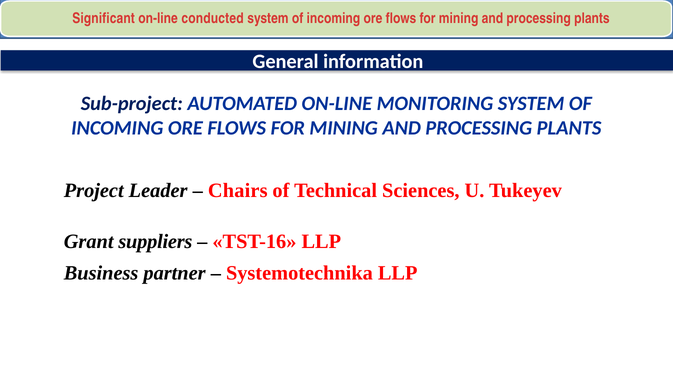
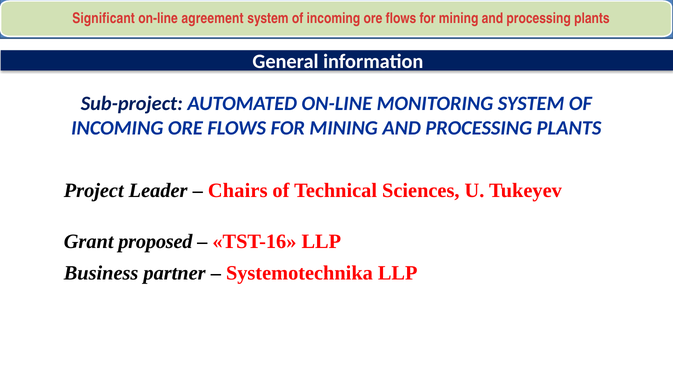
conducted: conducted -> agreement
suppliers: suppliers -> proposed
